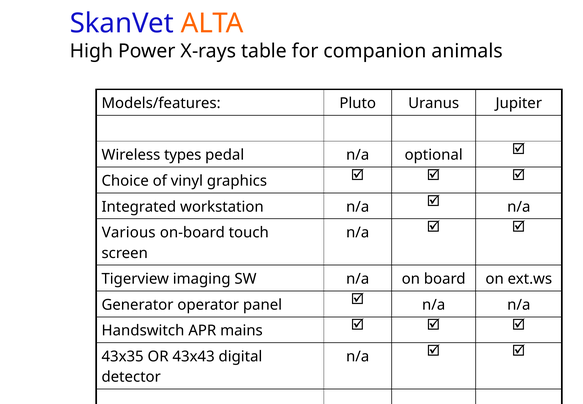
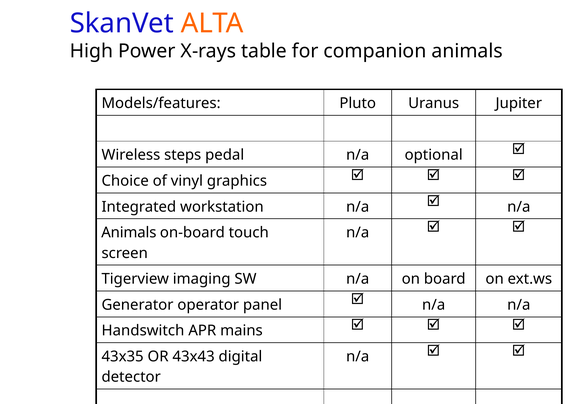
types: types -> steps
Various at (129, 232): Various -> Animals
